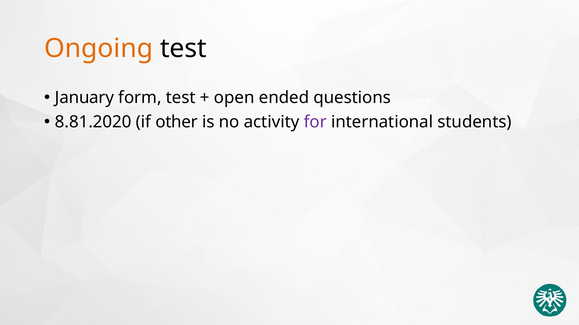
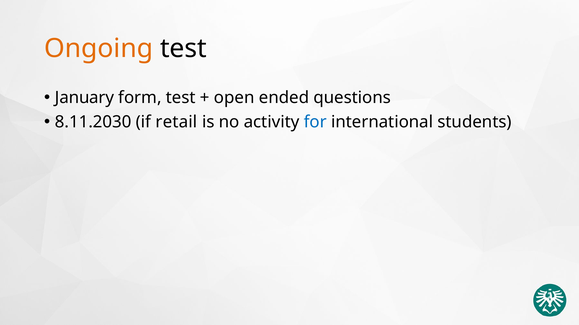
8.81.2020: 8.81.2020 -> 8.11.2030
other: other -> retail
for colour: purple -> blue
